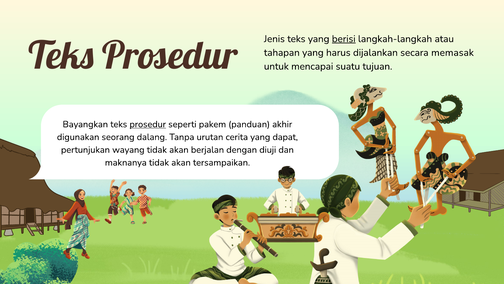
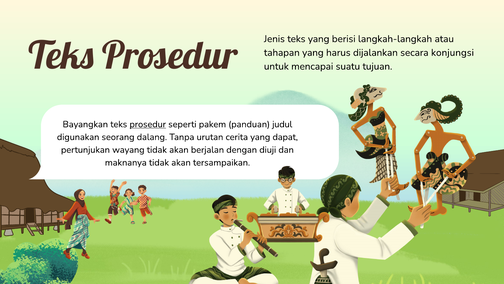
berisi underline: present -> none
memasak: memasak -> konjungsi
akhir: akhir -> judul
